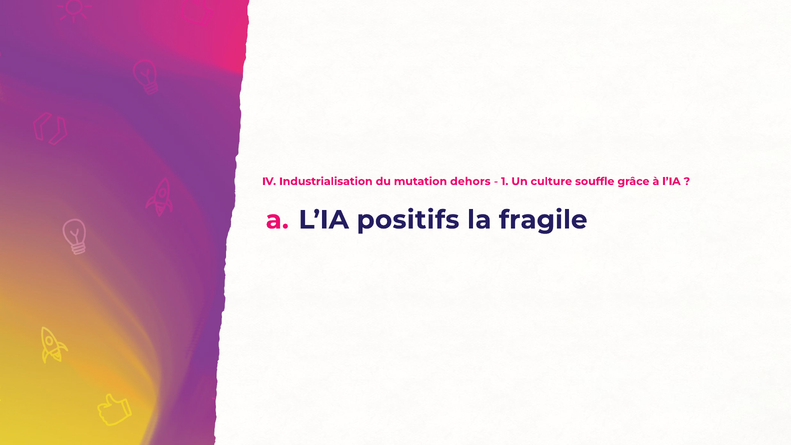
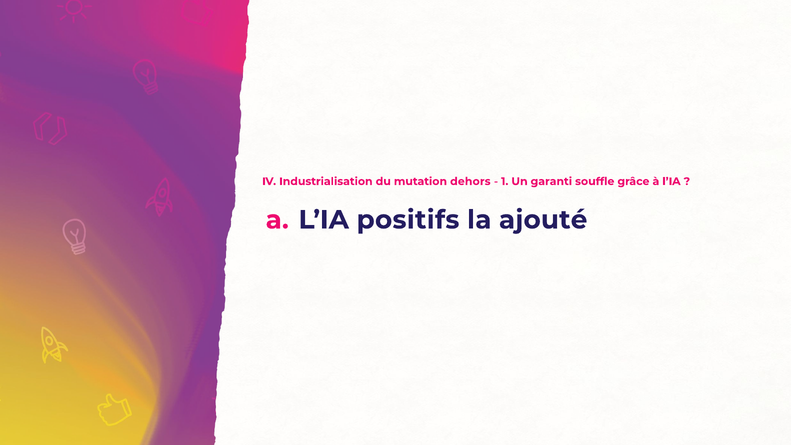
culture: culture -> garanti
fragile: fragile -> ajouté
